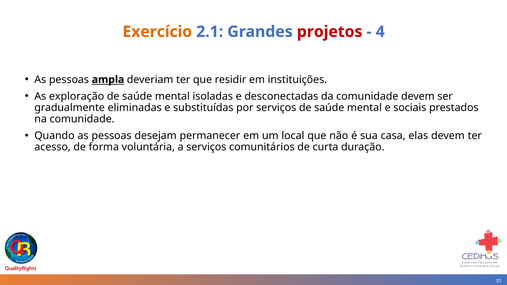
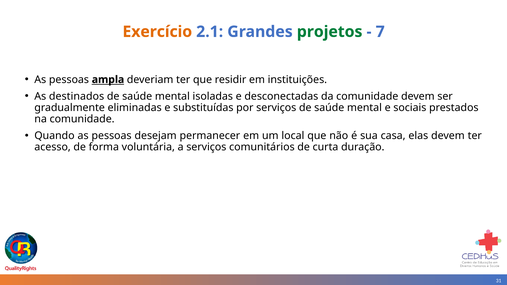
projetos colour: red -> green
4: 4 -> 7
exploração: exploração -> destinados
